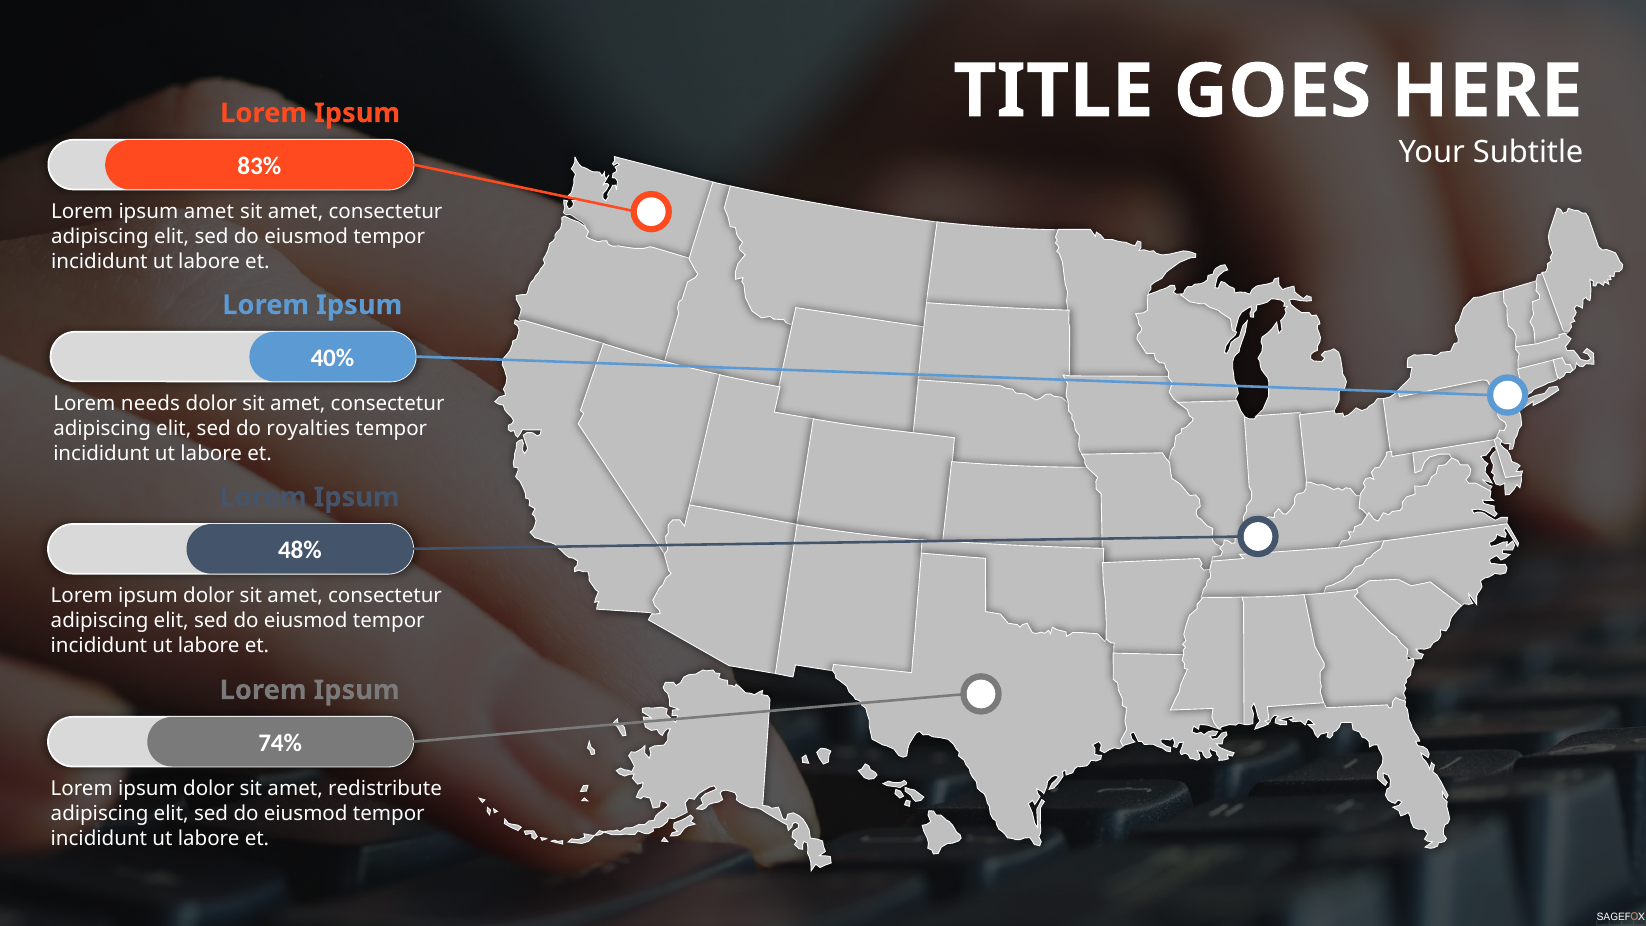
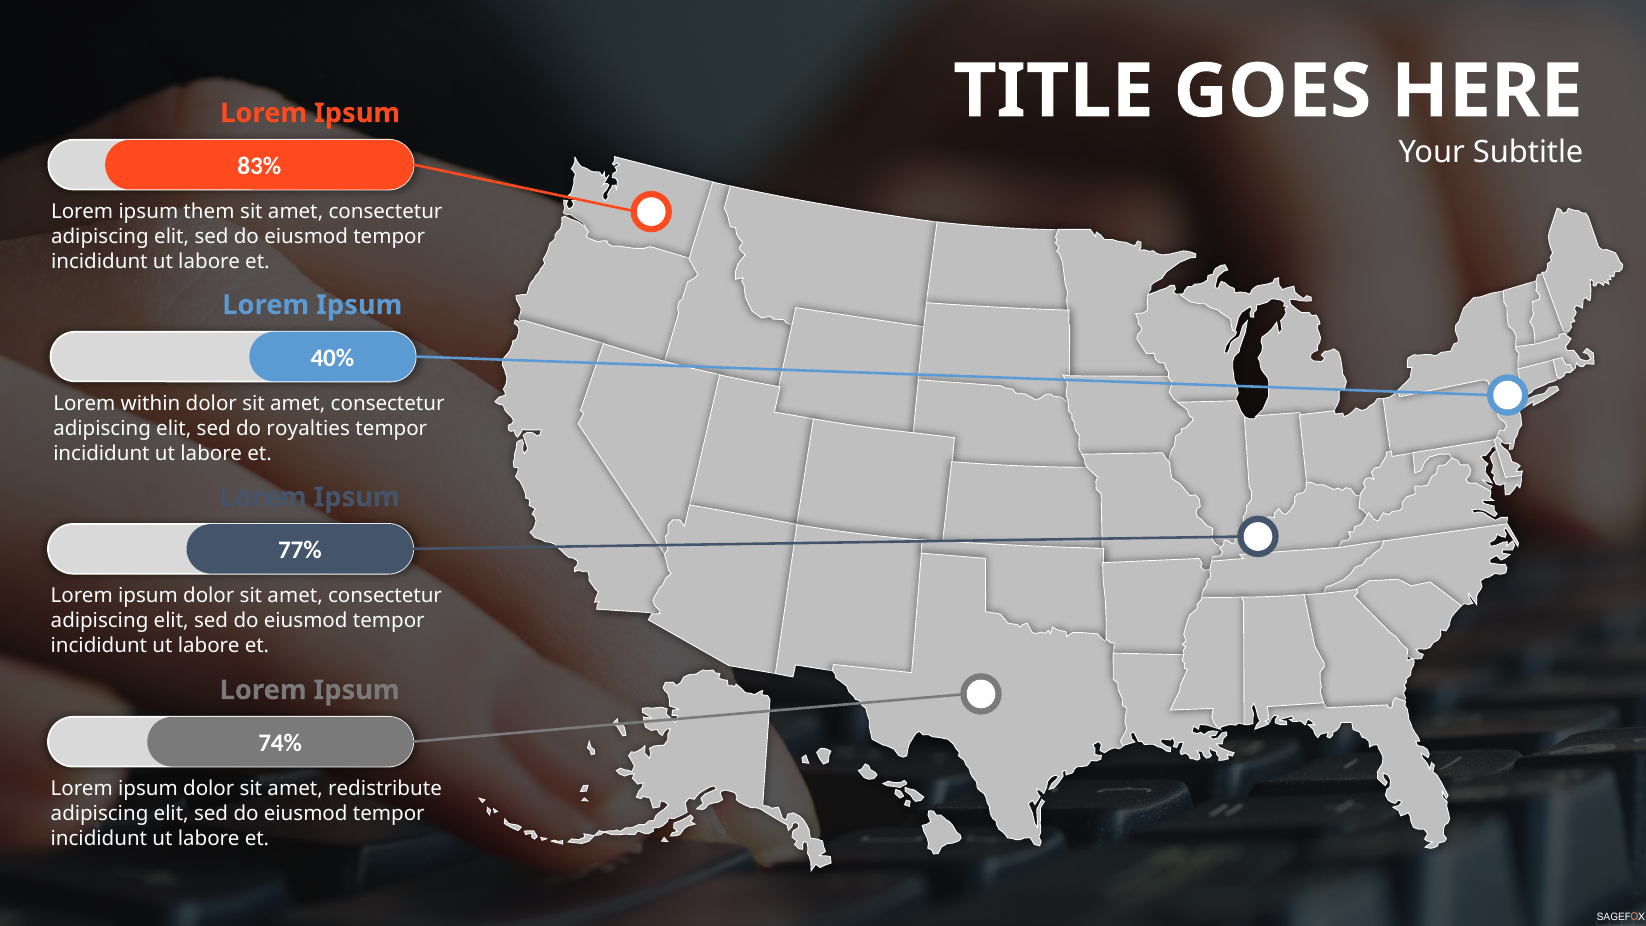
ipsum amet: amet -> them
needs: needs -> within
48%: 48% -> 77%
